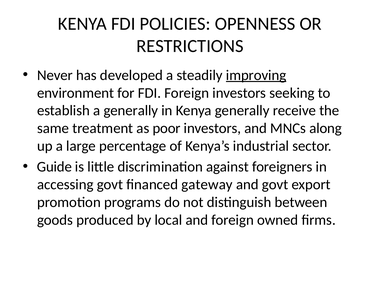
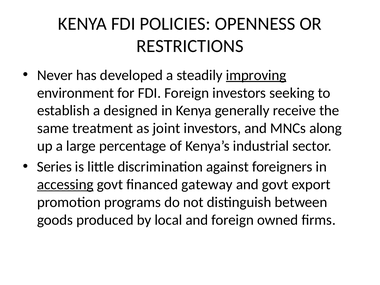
a generally: generally -> designed
poor: poor -> joint
Guide: Guide -> Series
accessing underline: none -> present
